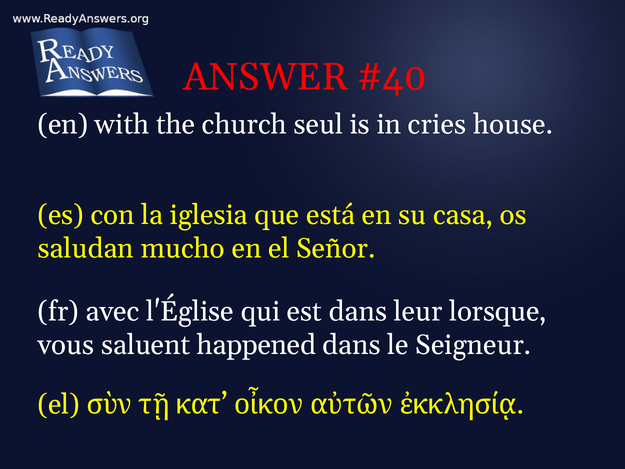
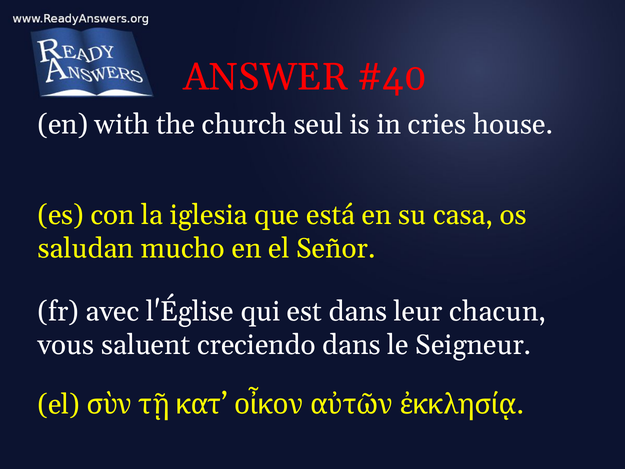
lorsque: lorsque -> chacun
happened: happened -> creciendo
